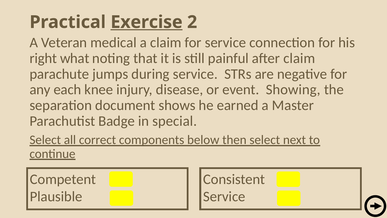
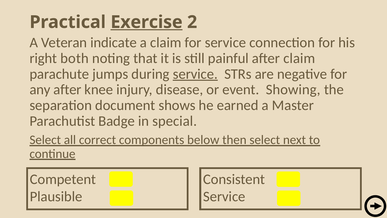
medical: medical -> indicate
what: what -> both
service at (195, 74) underline: none -> present
any each: each -> after
